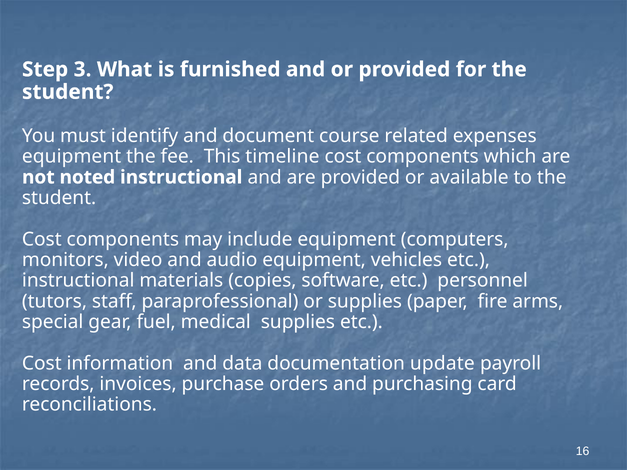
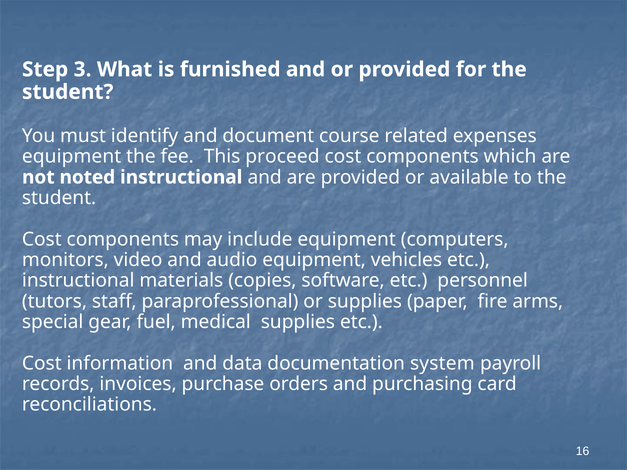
timeline: timeline -> proceed
update: update -> system
